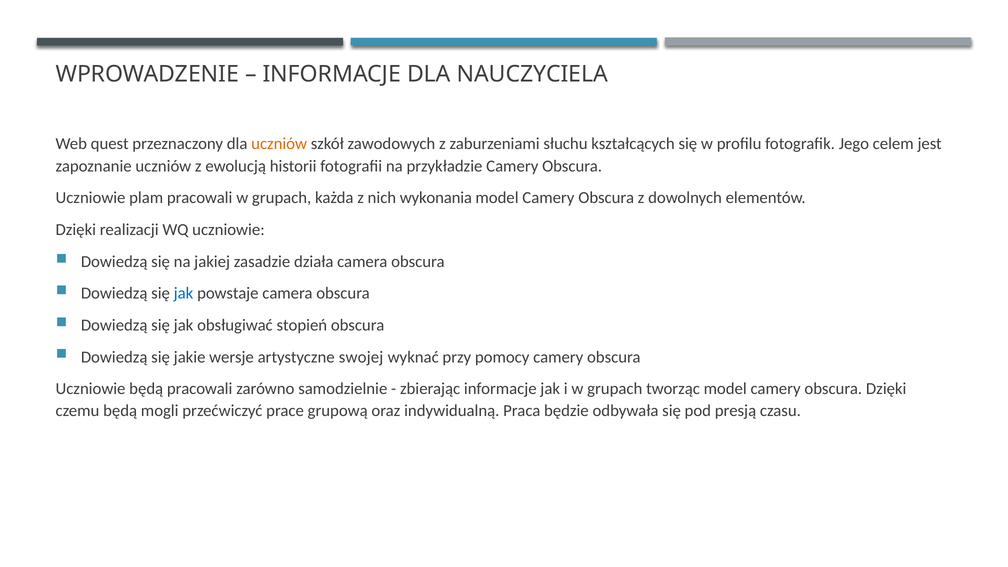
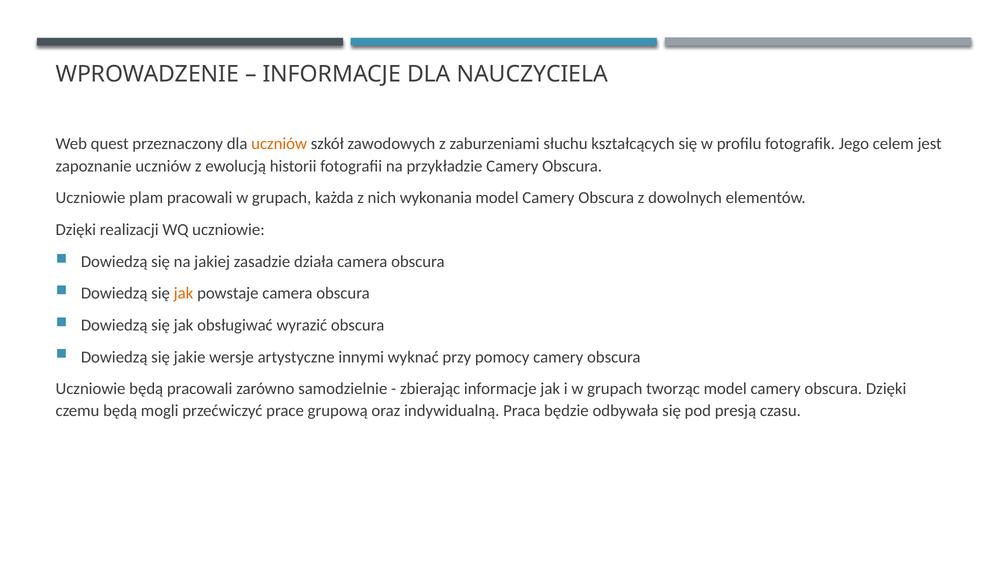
jak at (184, 293) colour: blue -> orange
stopień: stopień -> wyrazić
swojej: swojej -> innymi
